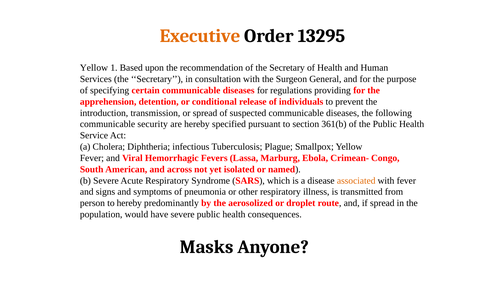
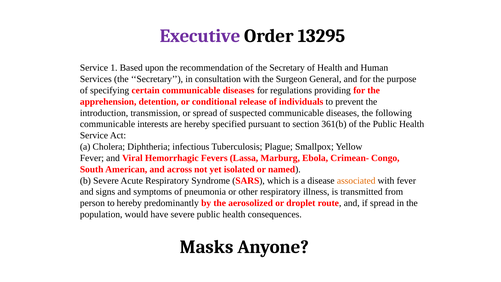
Executive colour: orange -> purple
Yellow at (94, 68): Yellow -> Service
security: security -> interests
